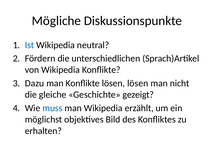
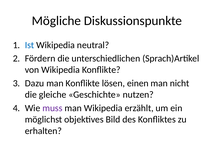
lösen lösen: lösen -> einen
gezeigt: gezeigt -> nutzen
muss colour: blue -> purple
